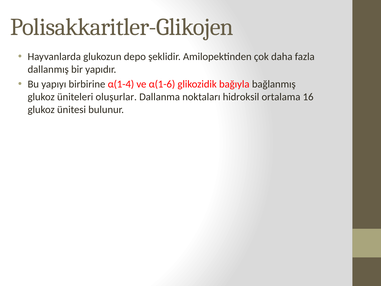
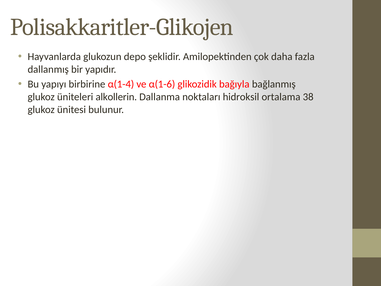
oluşurlar: oluşurlar -> alkollerin
16: 16 -> 38
